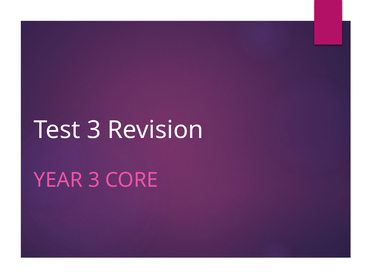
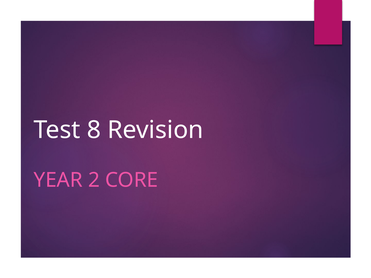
Test 3: 3 -> 8
YEAR 3: 3 -> 2
